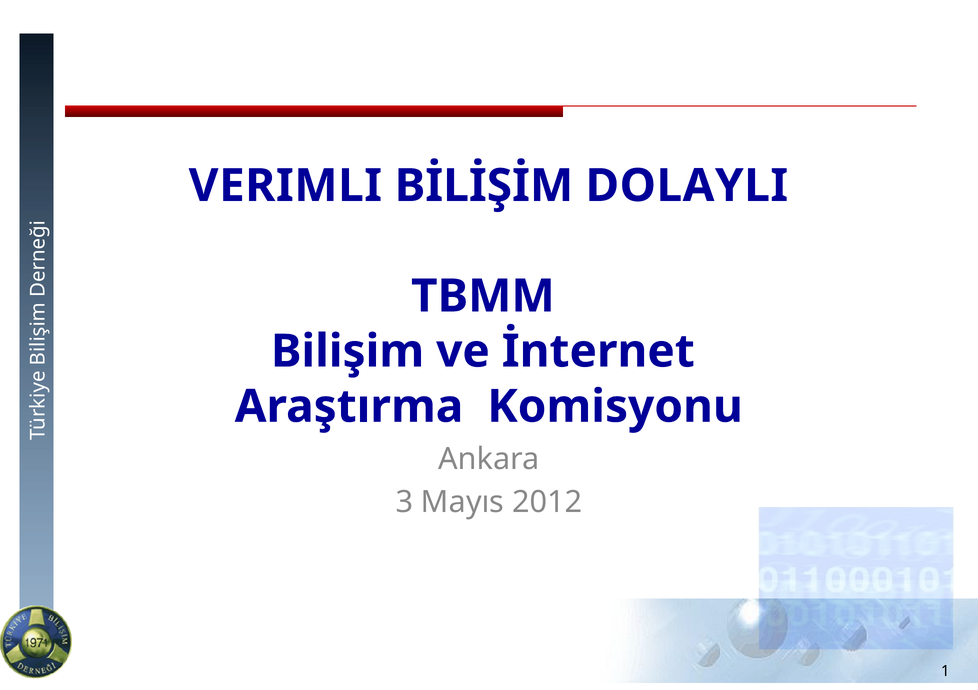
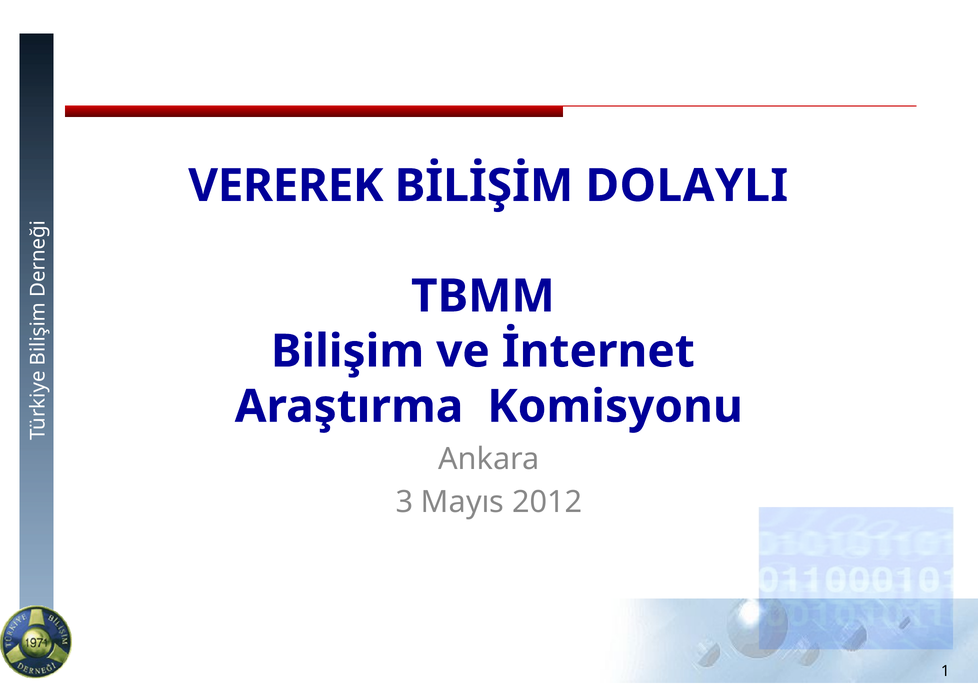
VERIMLI: VERIMLI -> VEREREK
